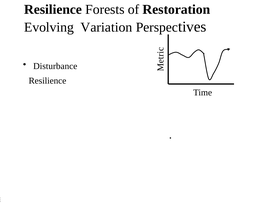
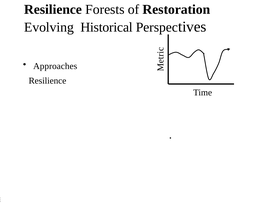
Variation: Variation -> Historical
Disturbance: Disturbance -> Approaches
